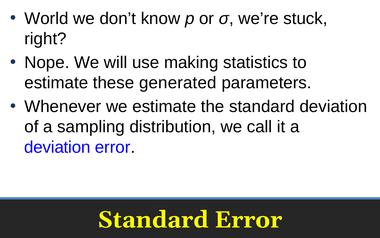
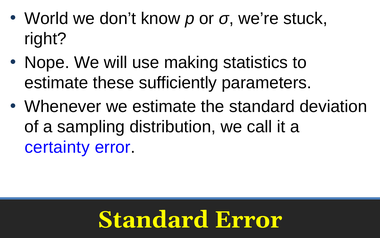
generated: generated -> sufficiently
deviation at (57, 147): deviation -> certainty
